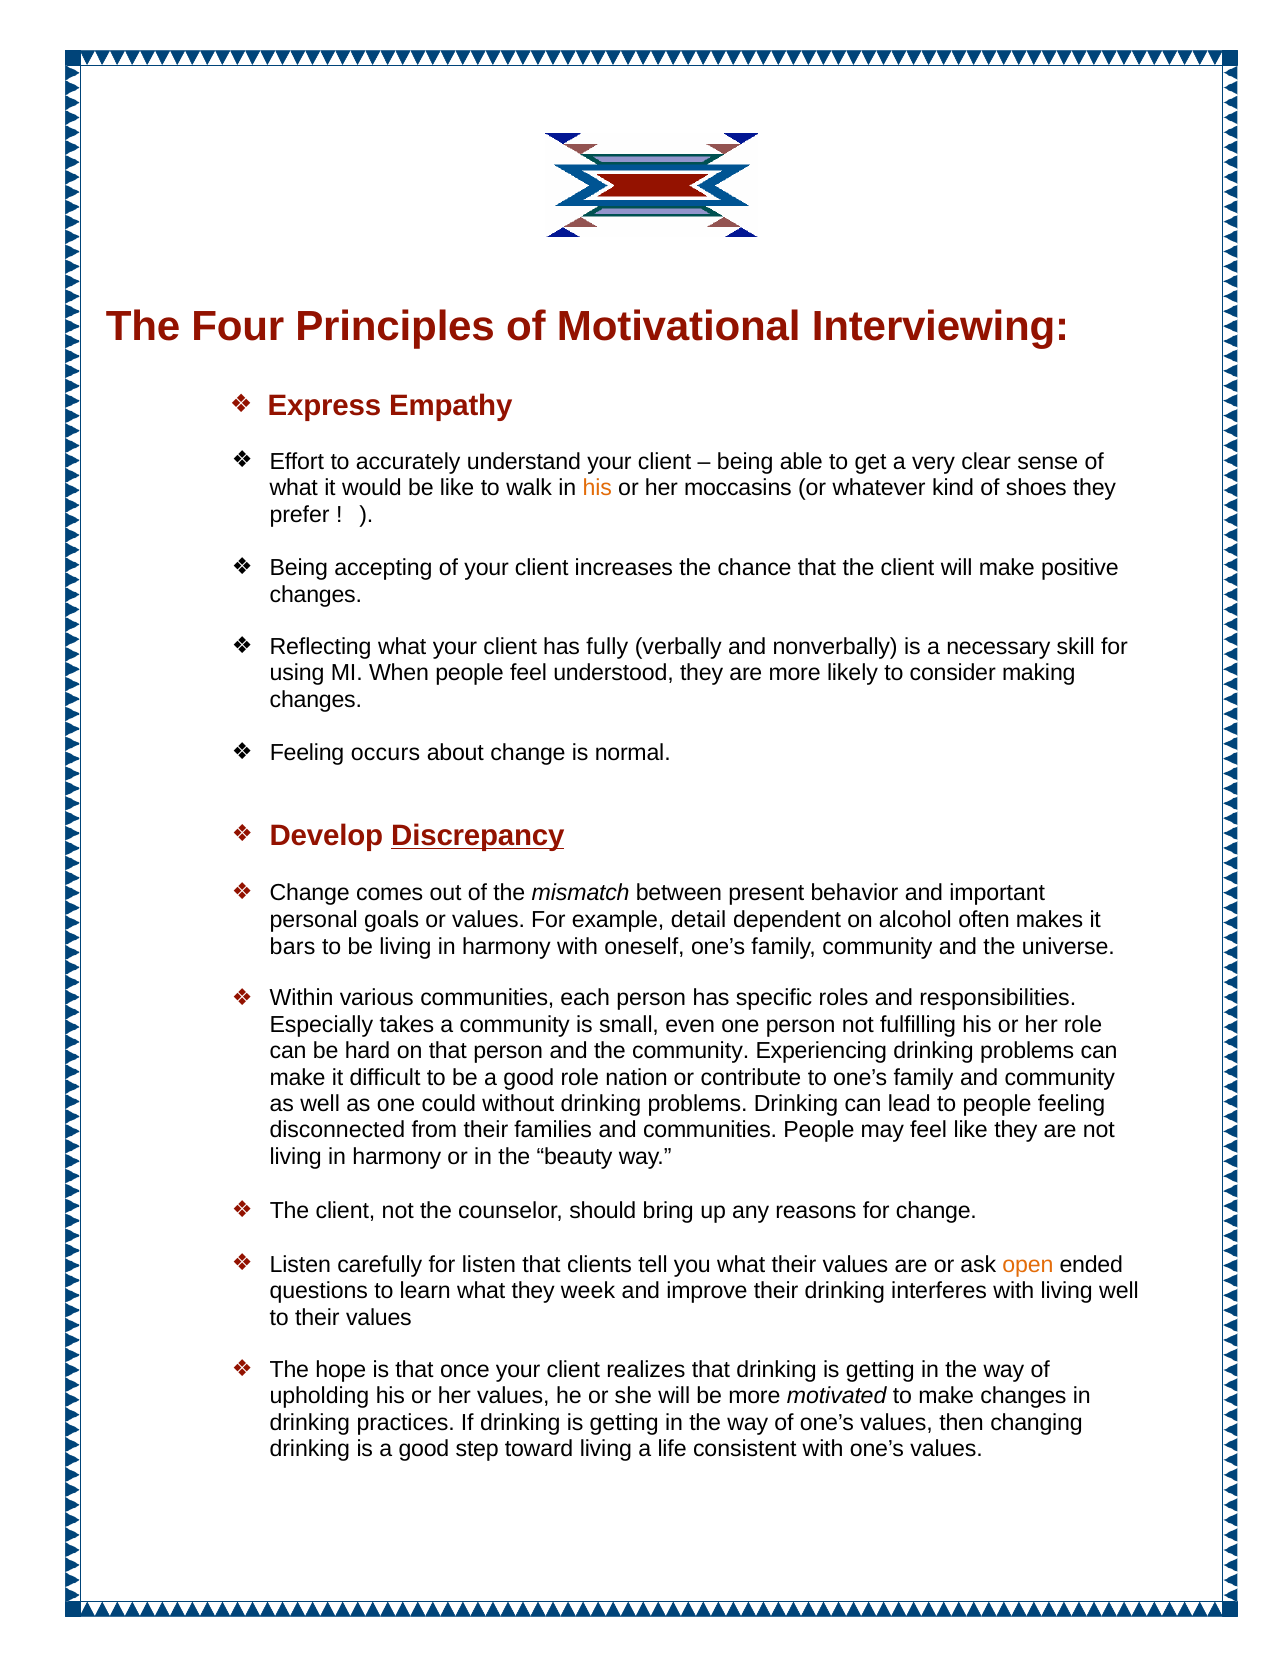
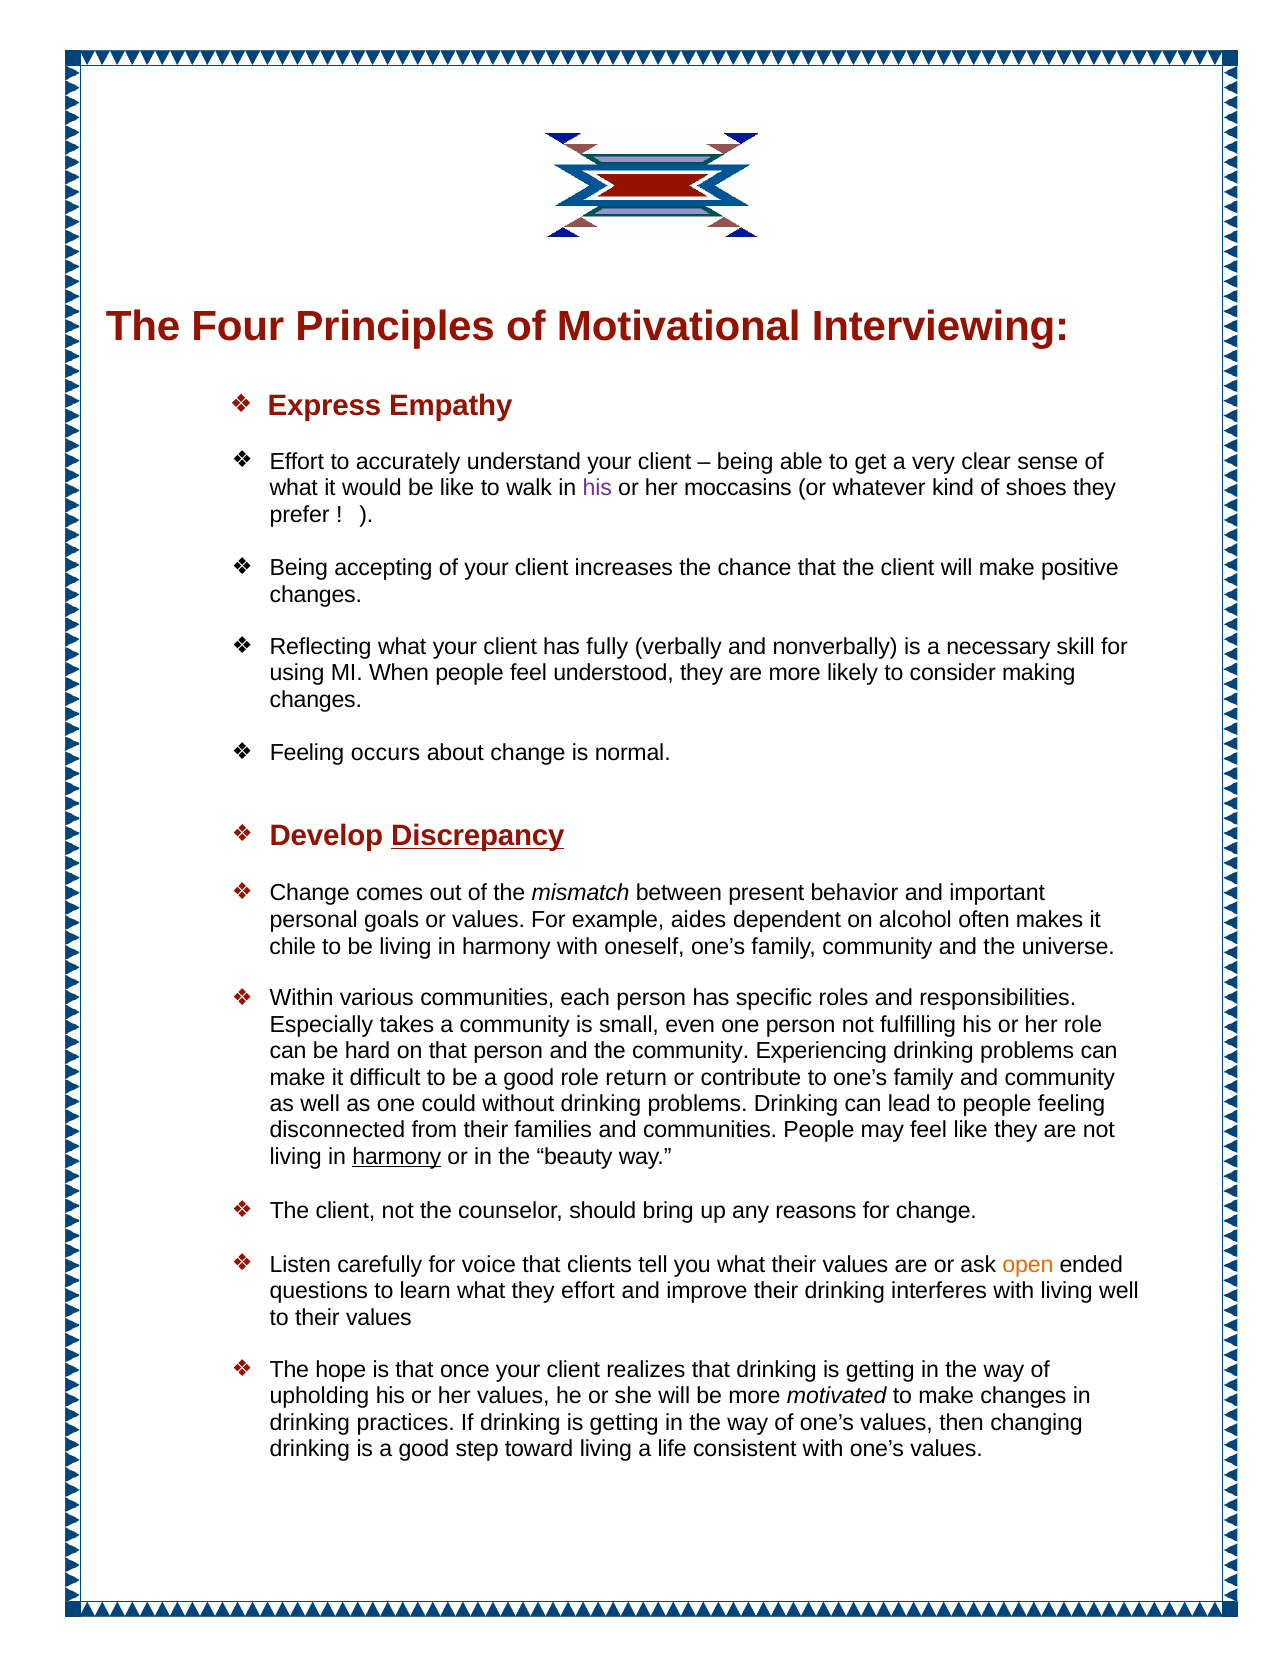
his at (597, 488) colour: orange -> purple
detail: detail -> aides
bars: bars -> chile
nation: nation -> return
harmony at (397, 1157) underline: none -> present
for listen: listen -> voice
they week: week -> effort
